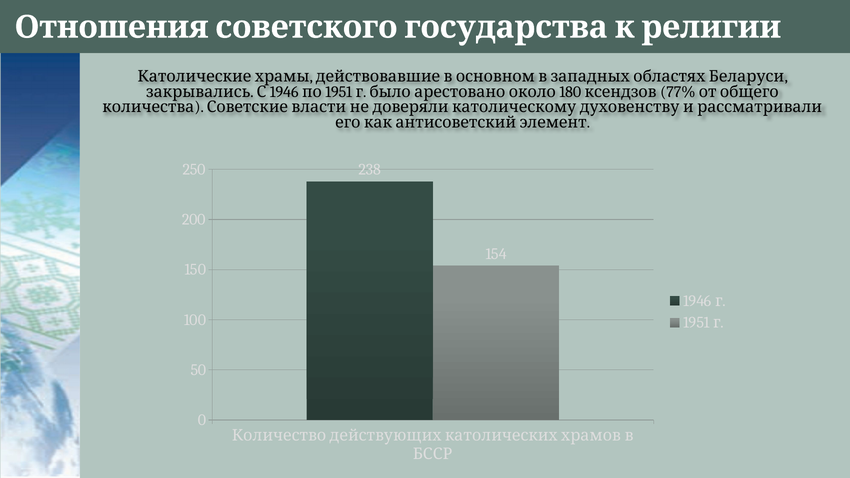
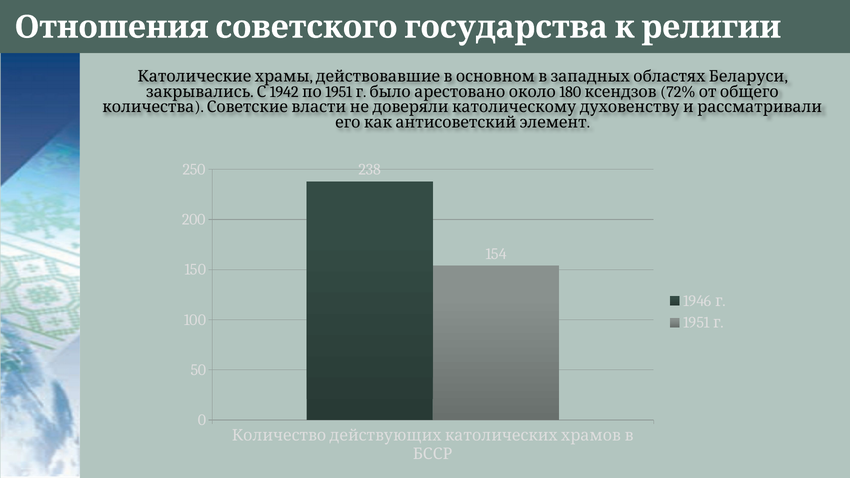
1946 at (284, 92): 1946 -> 1942
77%: 77% -> 72%
